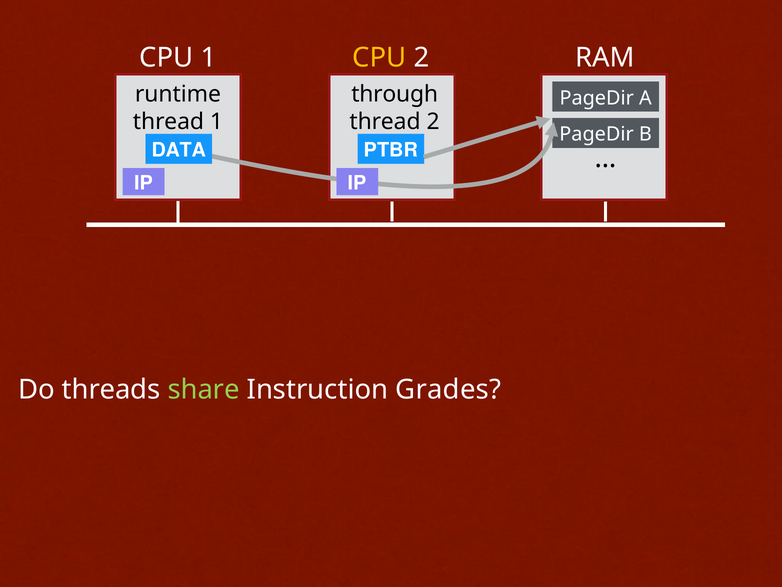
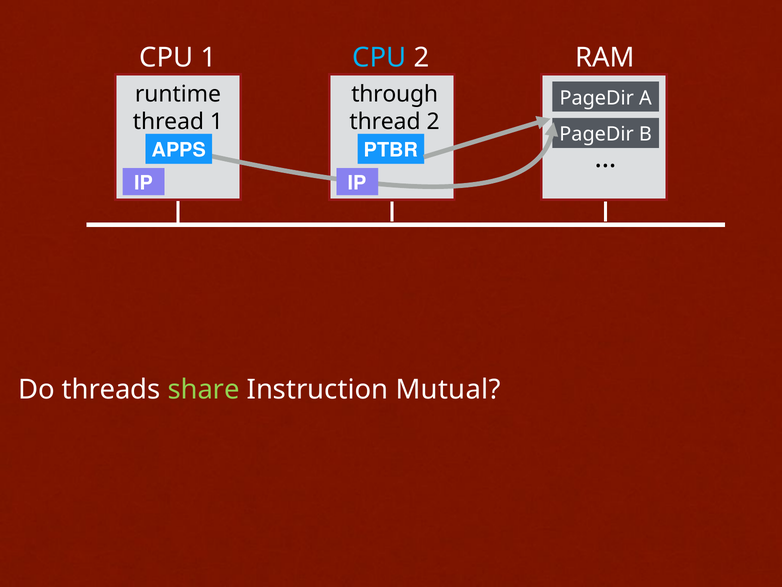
CPU at (380, 58) colour: yellow -> light blue
DATA: DATA -> APPS
Grades: Grades -> Mutual
